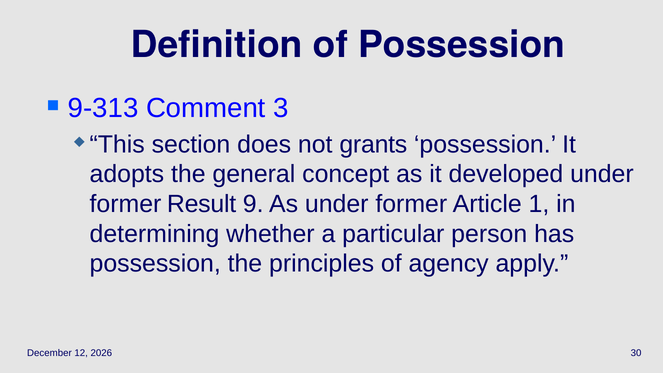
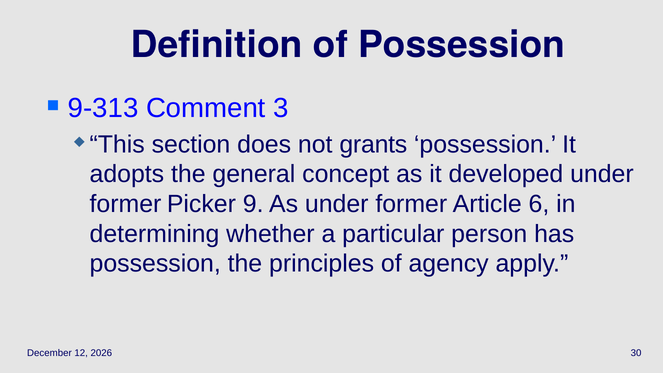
Result: Result -> Picker
1: 1 -> 6
